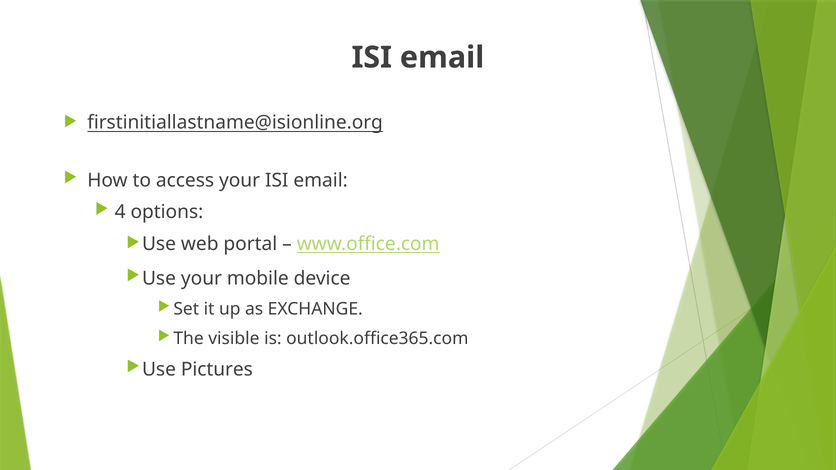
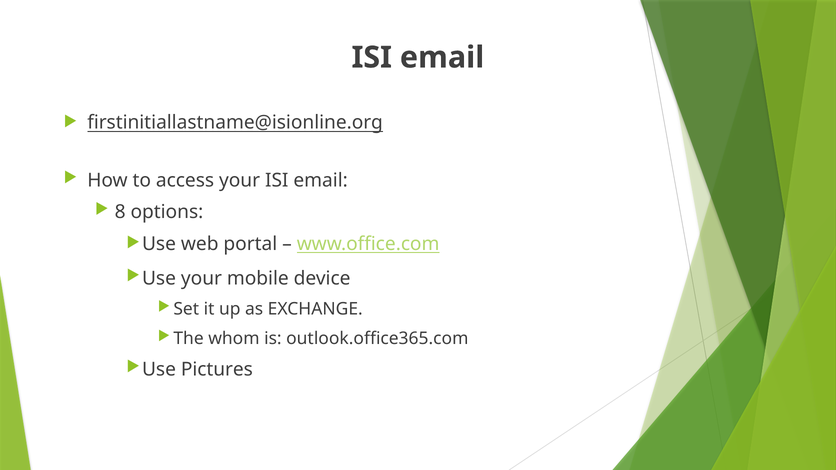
4: 4 -> 8
visible: visible -> whom
